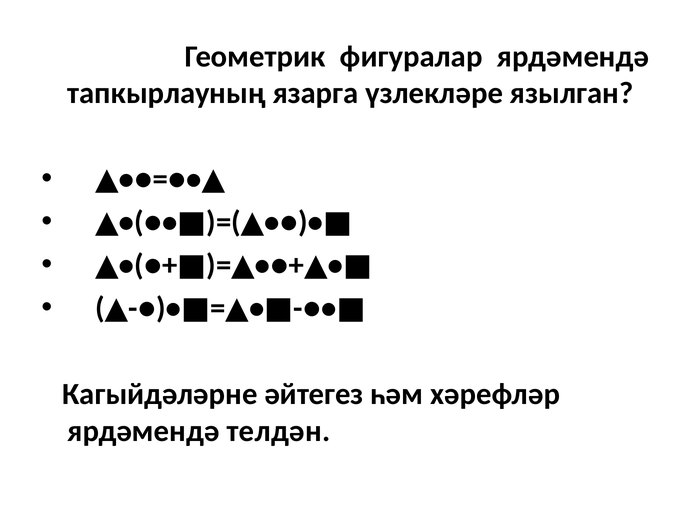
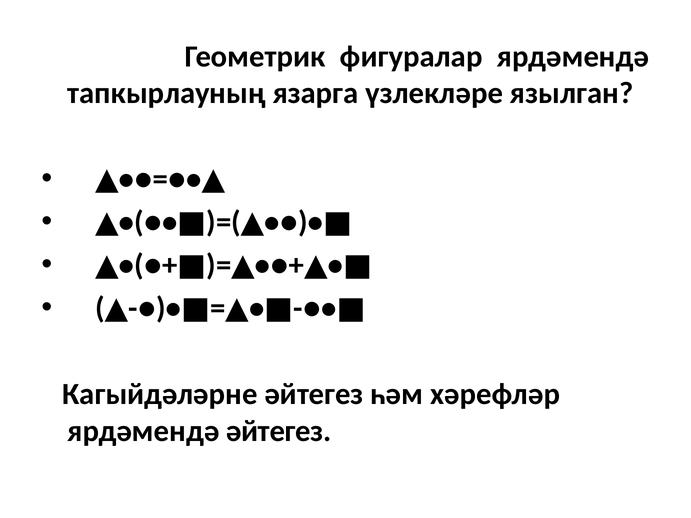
ярдәмендә телдән: телдән -> әйтегез
